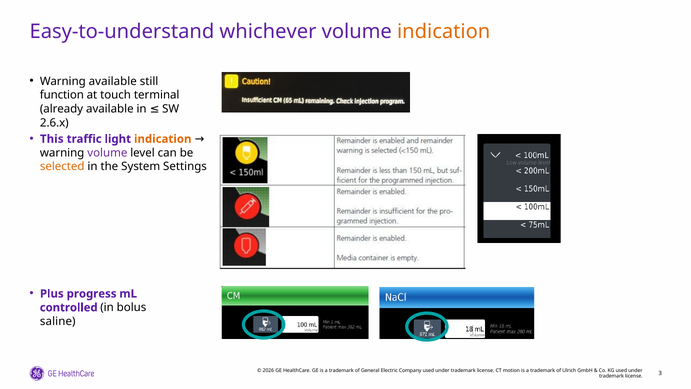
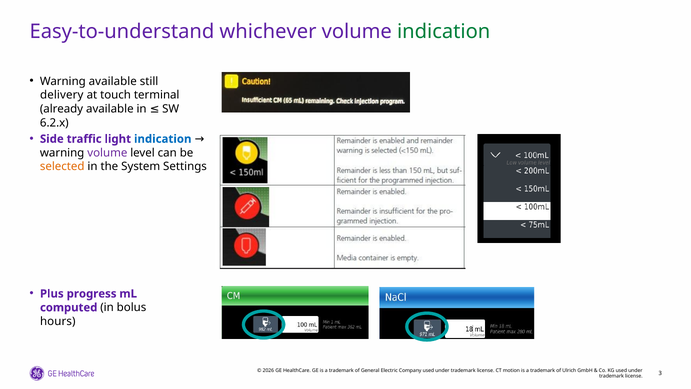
indication at (444, 31) colour: orange -> green
function: function -> delivery
2.6.x: 2.6.x -> 6.2.x
This: This -> Side
indication at (163, 139) colour: orange -> blue
controlled: controlled -> computed
saline: saline -> hours
